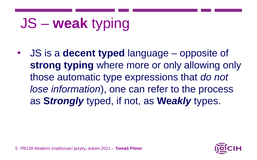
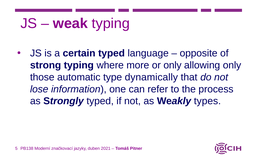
decent: decent -> certain
expressions: expressions -> dynamically
